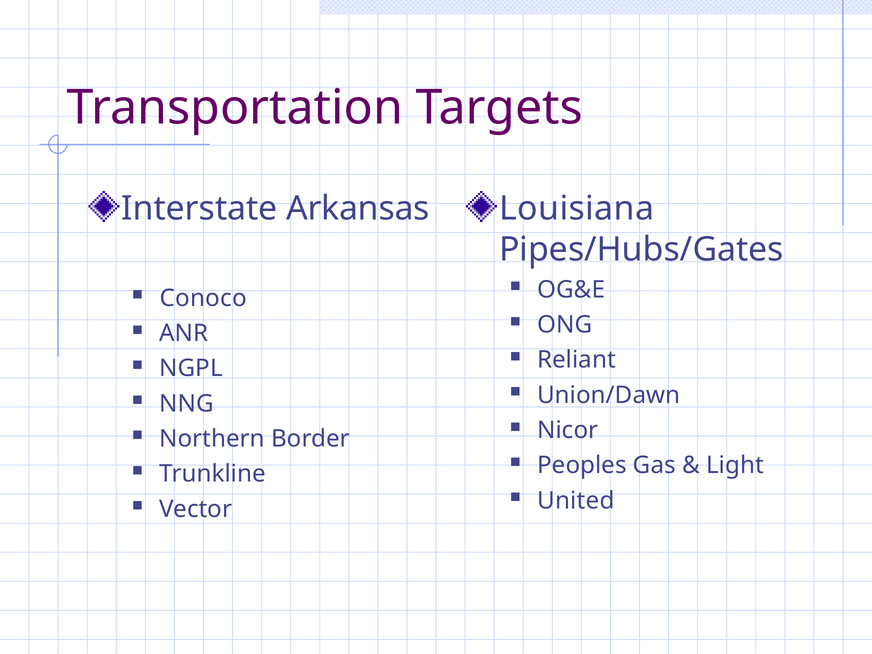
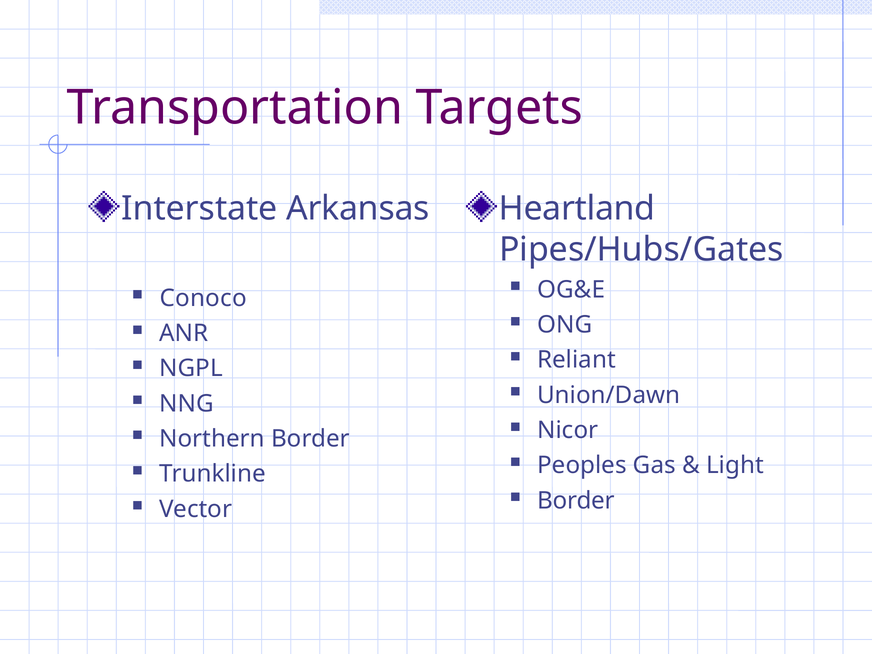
Louisiana: Louisiana -> Heartland
United at (576, 501): United -> Border
